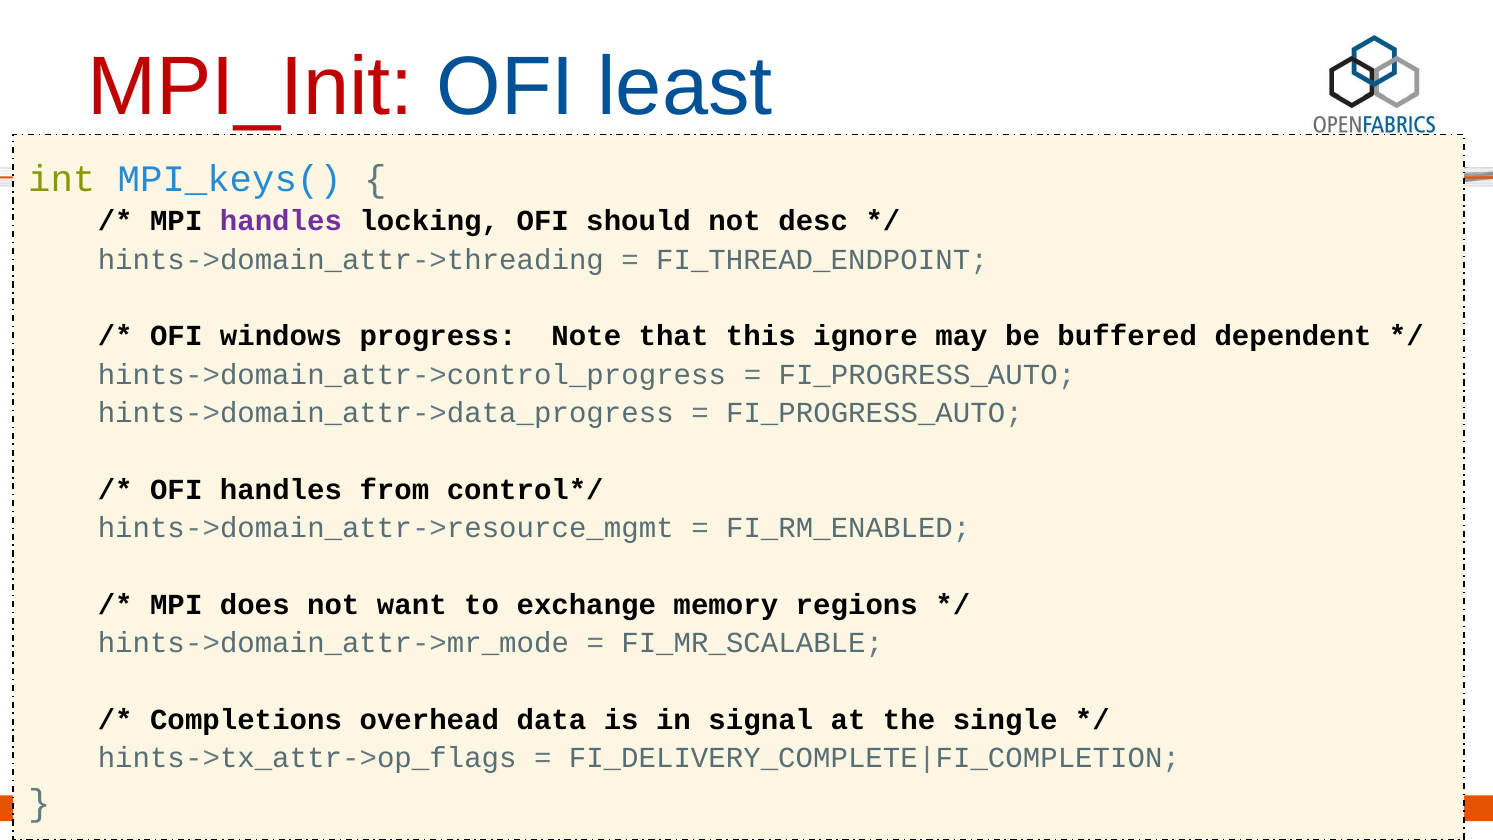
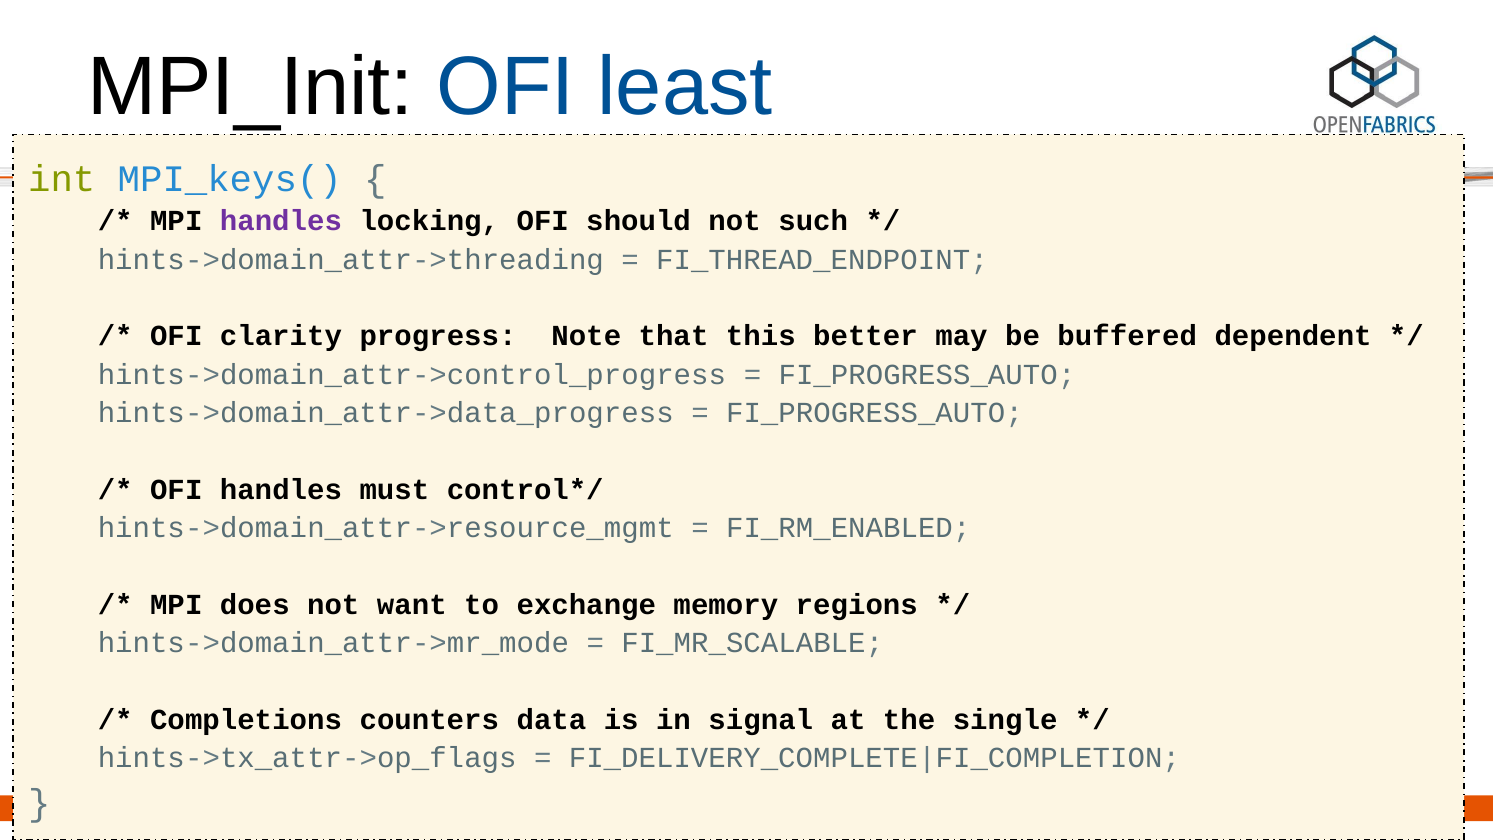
MPI_Init colour: red -> black
desc: desc -> such
windows: windows -> clarity
ignore: ignore -> better
from: from -> must
overhead: overhead -> counters
